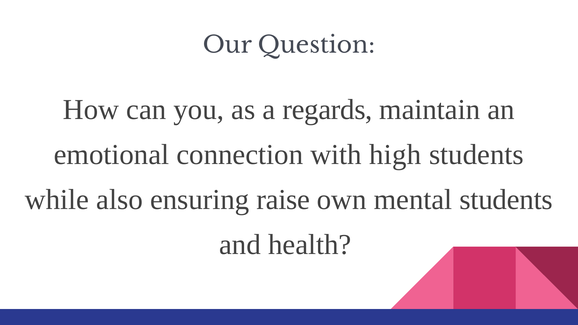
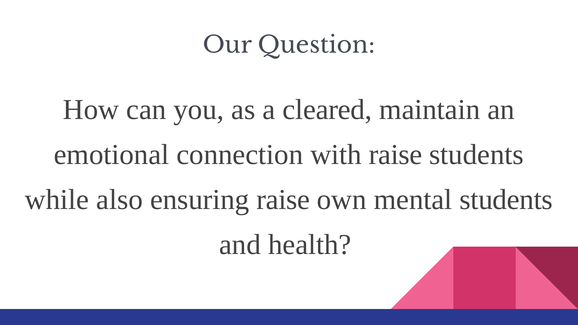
regards: regards -> cleared
with high: high -> raise
